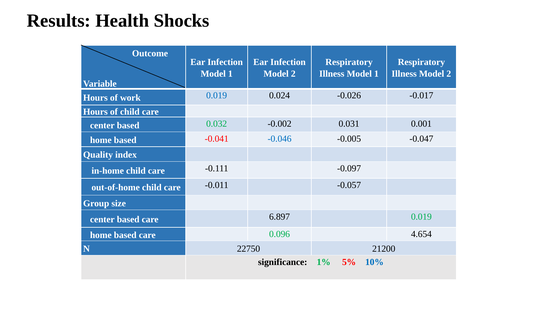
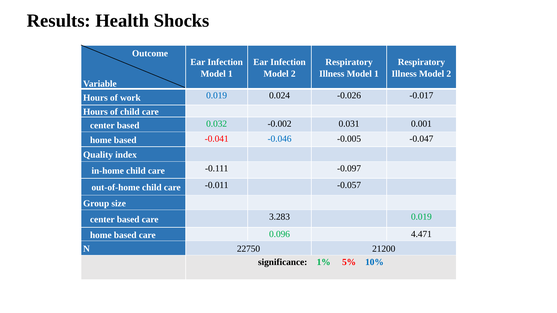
6.897: 6.897 -> 3.283
4.654: 4.654 -> 4.471
